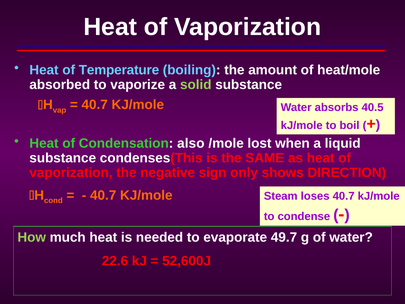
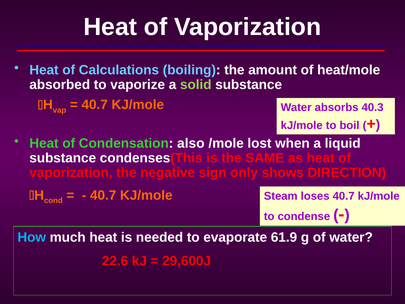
Temperature: Temperature -> Calculations
40.5: 40.5 -> 40.3
How colour: light green -> light blue
49.7: 49.7 -> 61.9
52,600J: 52,600J -> 29,600J
